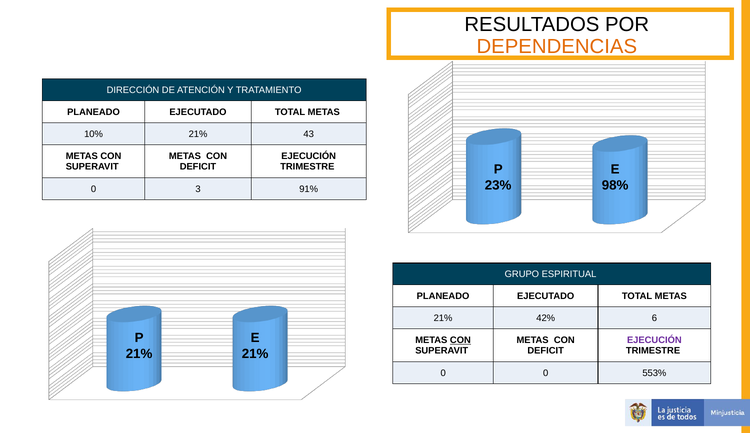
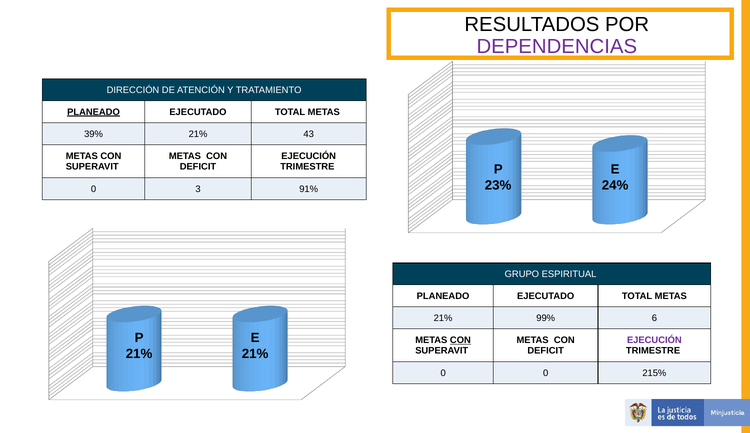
DEPENDENCIAS colour: orange -> purple
PLANEADO at (93, 112) underline: none -> present
10%: 10% -> 39%
98%: 98% -> 24%
42%: 42% -> 99%
553%: 553% -> 215%
